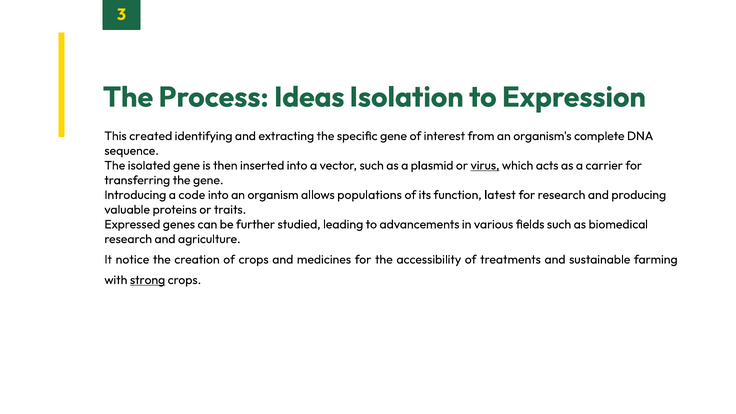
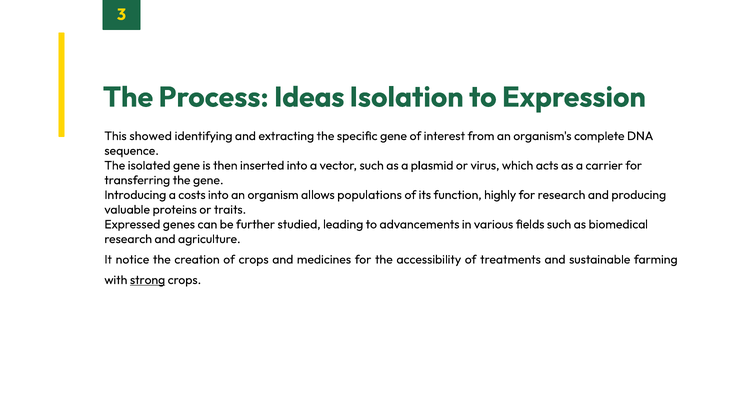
created: created -> showed
virus underline: present -> none
code: code -> costs
latest: latest -> highly
